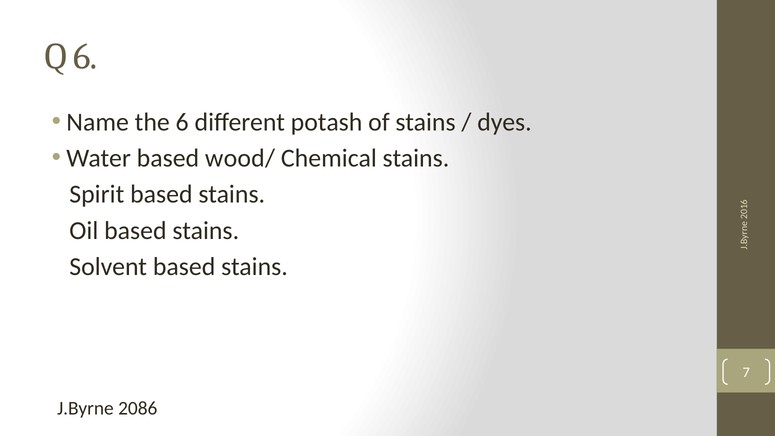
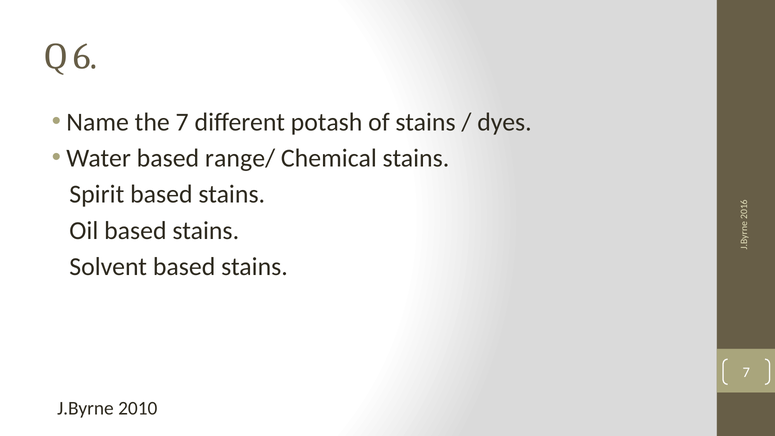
the 6: 6 -> 7
wood/: wood/ -> range/
2086: 2086 -> 2010
